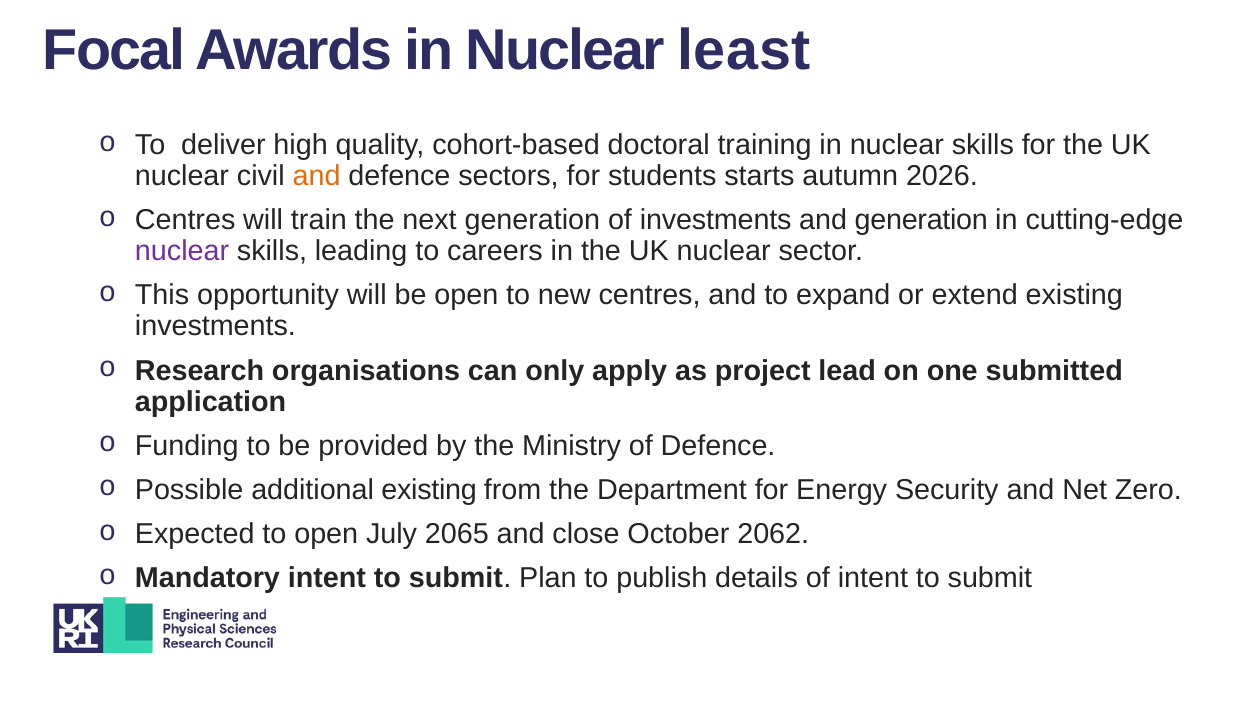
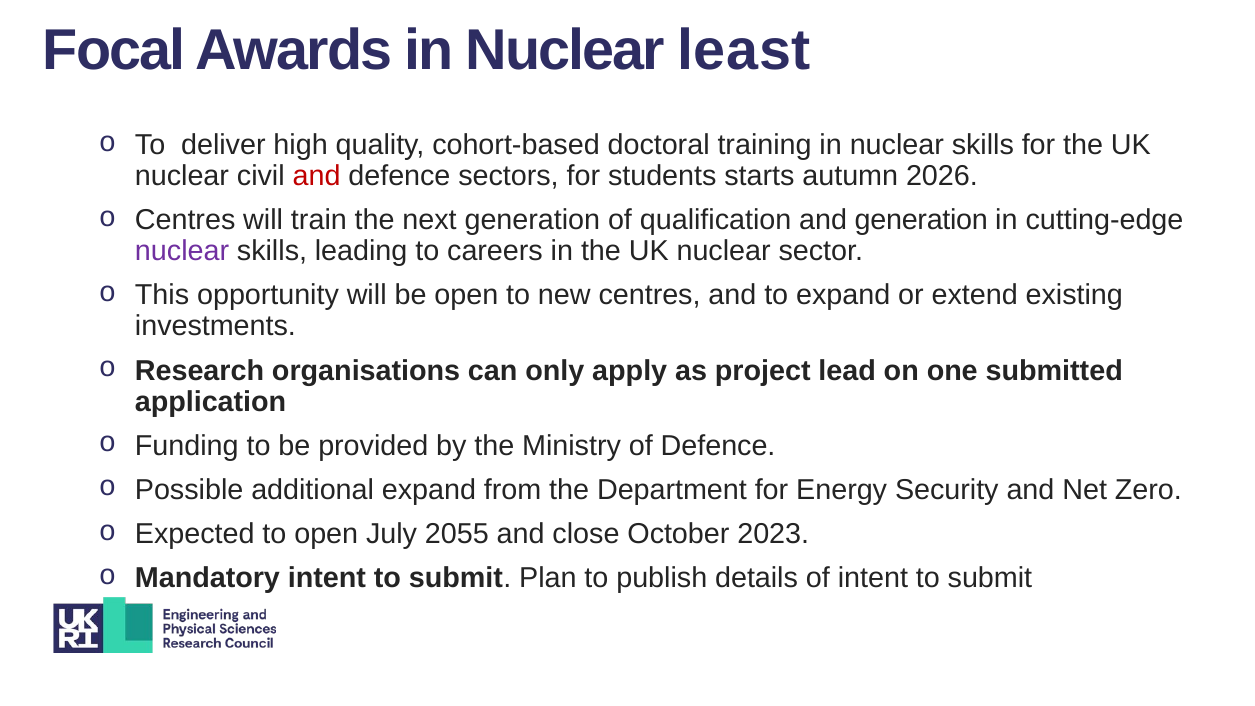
and at (317, 176) colour: orange -> red
of investments: investments -> qualification
additional existing: existing -> expand
2065: 2065 -> 2055
2062: 2062 -> 2023
